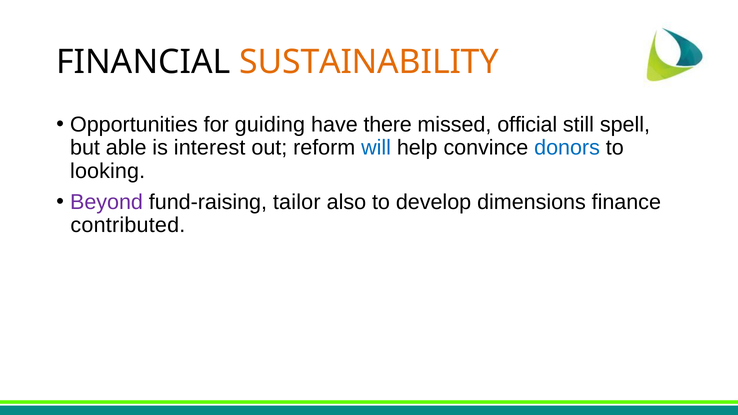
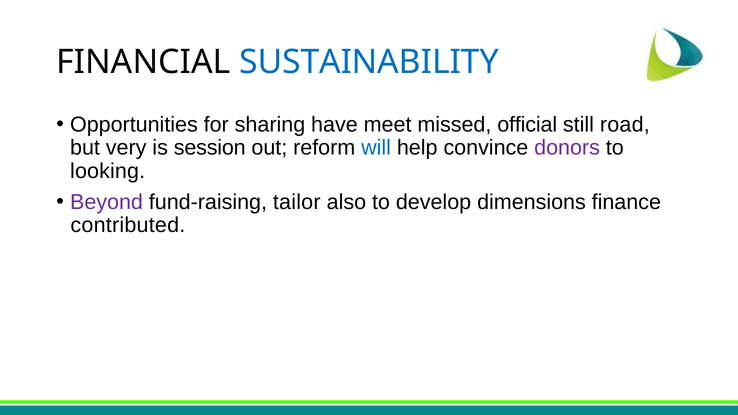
SUSTAINABILITY colour: orange -> blue
guiding: guiding -> sharing
there: there -> meet
spell: spell -> road
able: able -> very
interest: interest -> session
donors colour: blue -> purple
